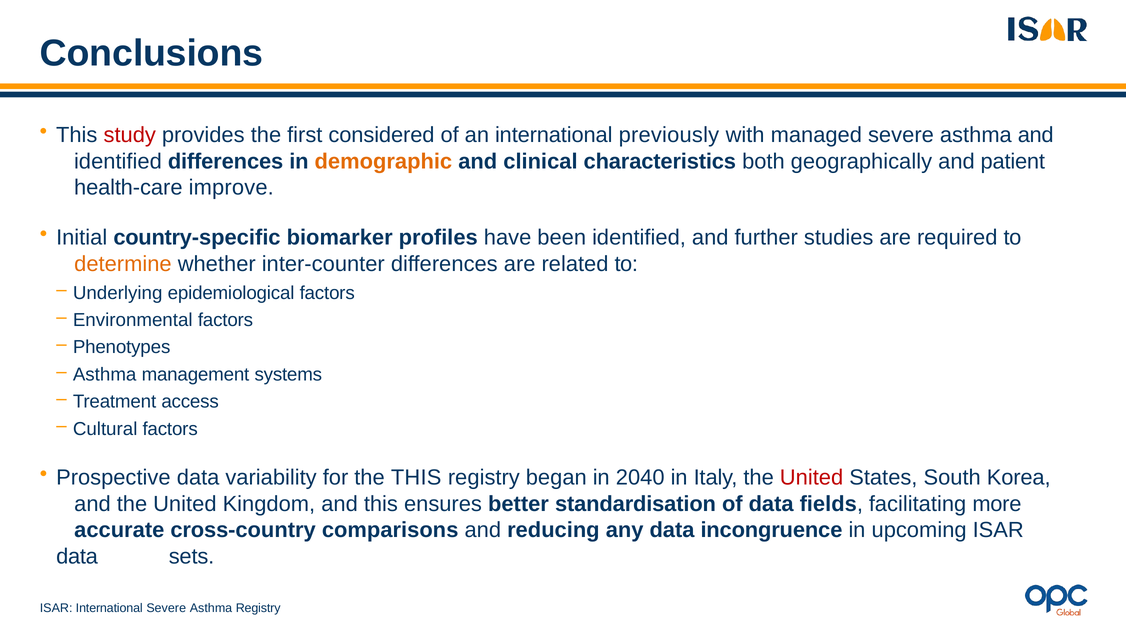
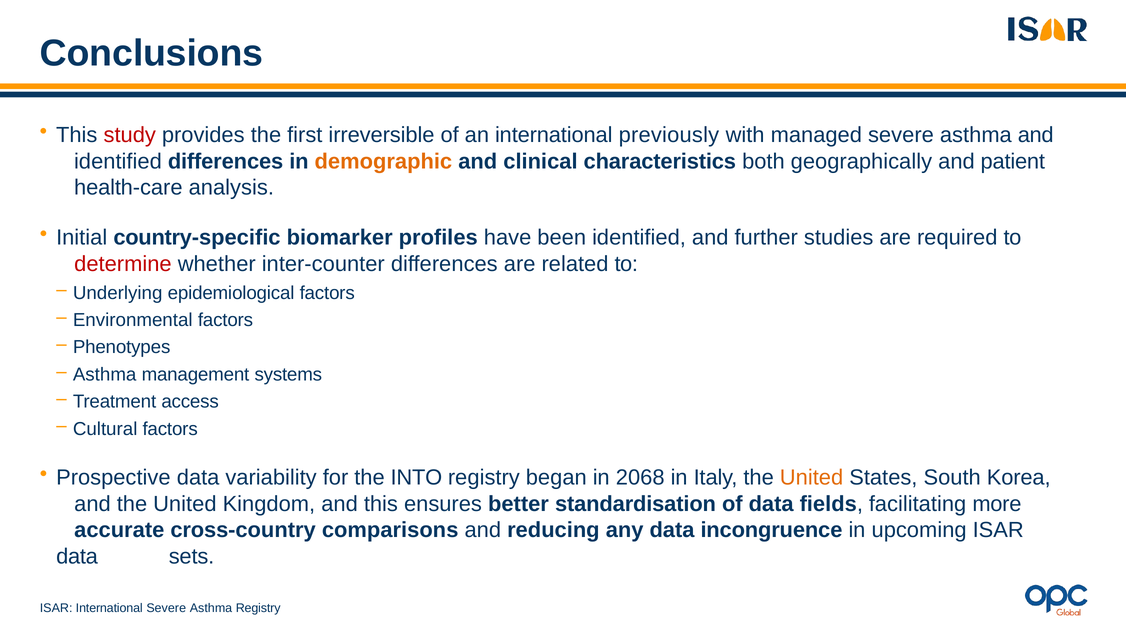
considered: considered -> irreversible
improve: improve -> analysis
determine colour: orange -> red
the THIS: THIS -> INTO
2040: 2040 -> 2068
United at (812, 478) colour: red -> orange
